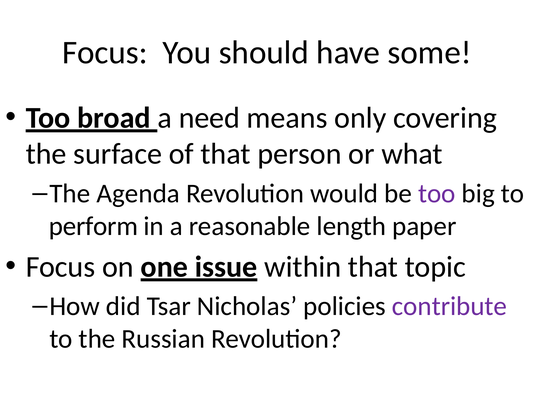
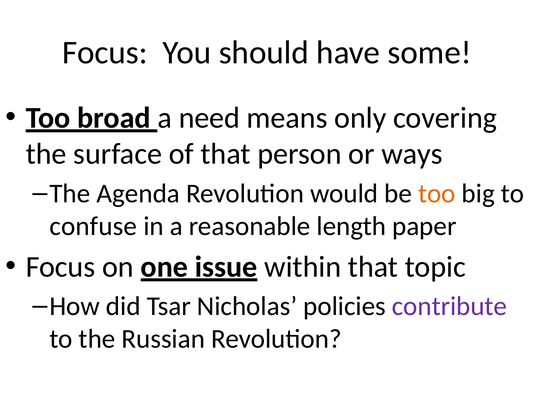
what: what -> ways
too at (437, 193) colour: purple -> orange
perform: perform -> confuse
